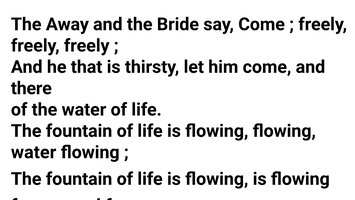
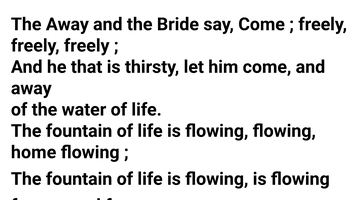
there at (31, 88): there -> away
water at (34, 152): water -> home
